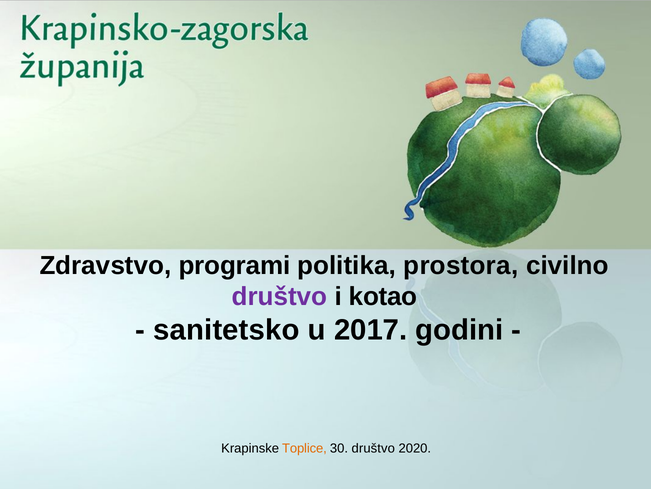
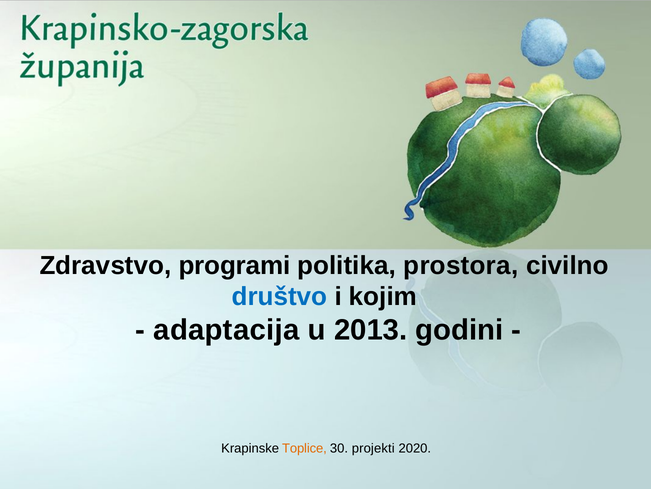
društvo at (279, 296) colour: purple -> blue
kotao: kotao -> kojim
sanitetsko: sanitetsko -> adaptacija
2017: 2017 -> 2013
30 društvo: društvo -> projekti
